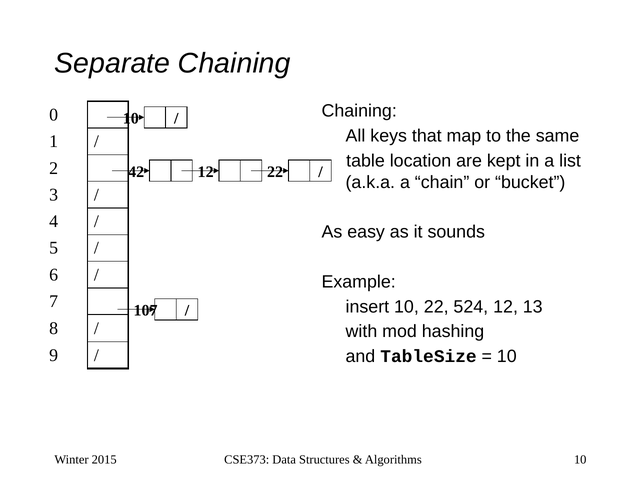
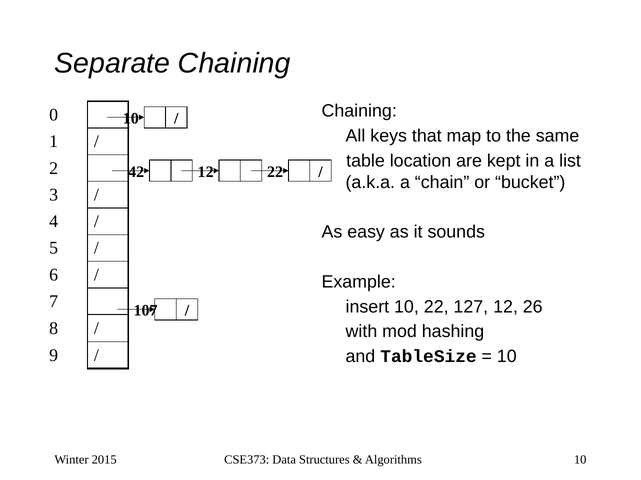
524: 524 -> 127
13: 13 -> 26
